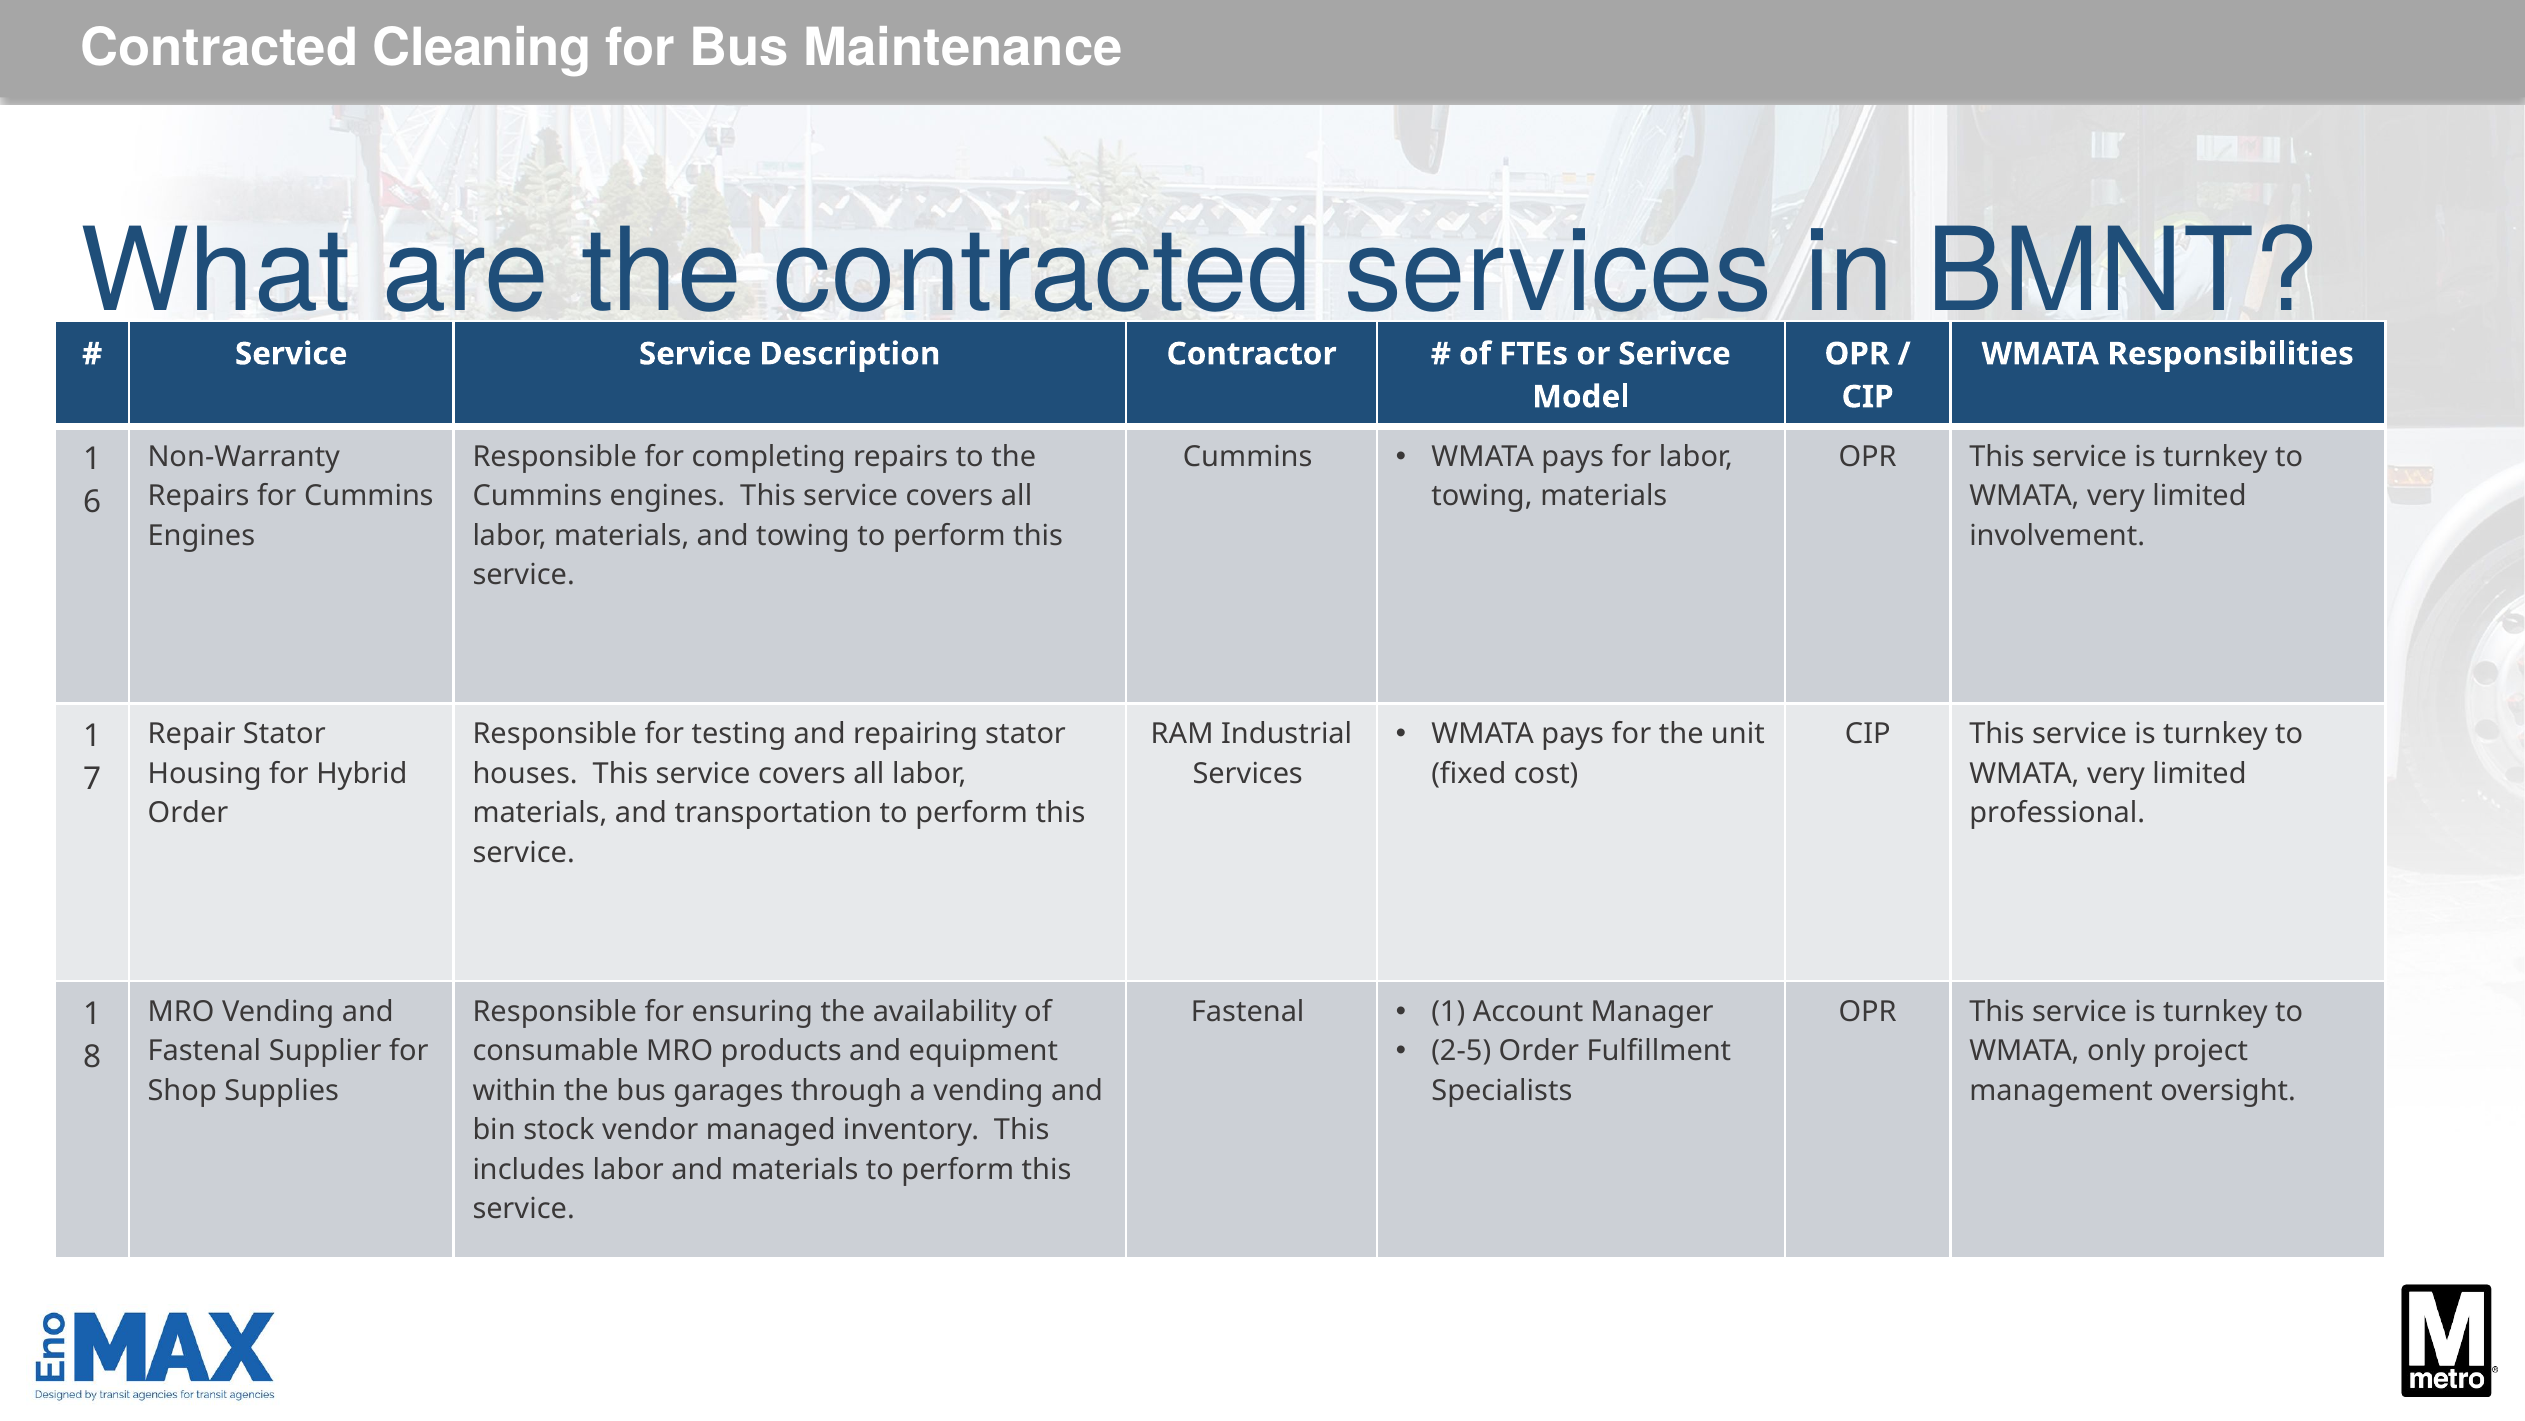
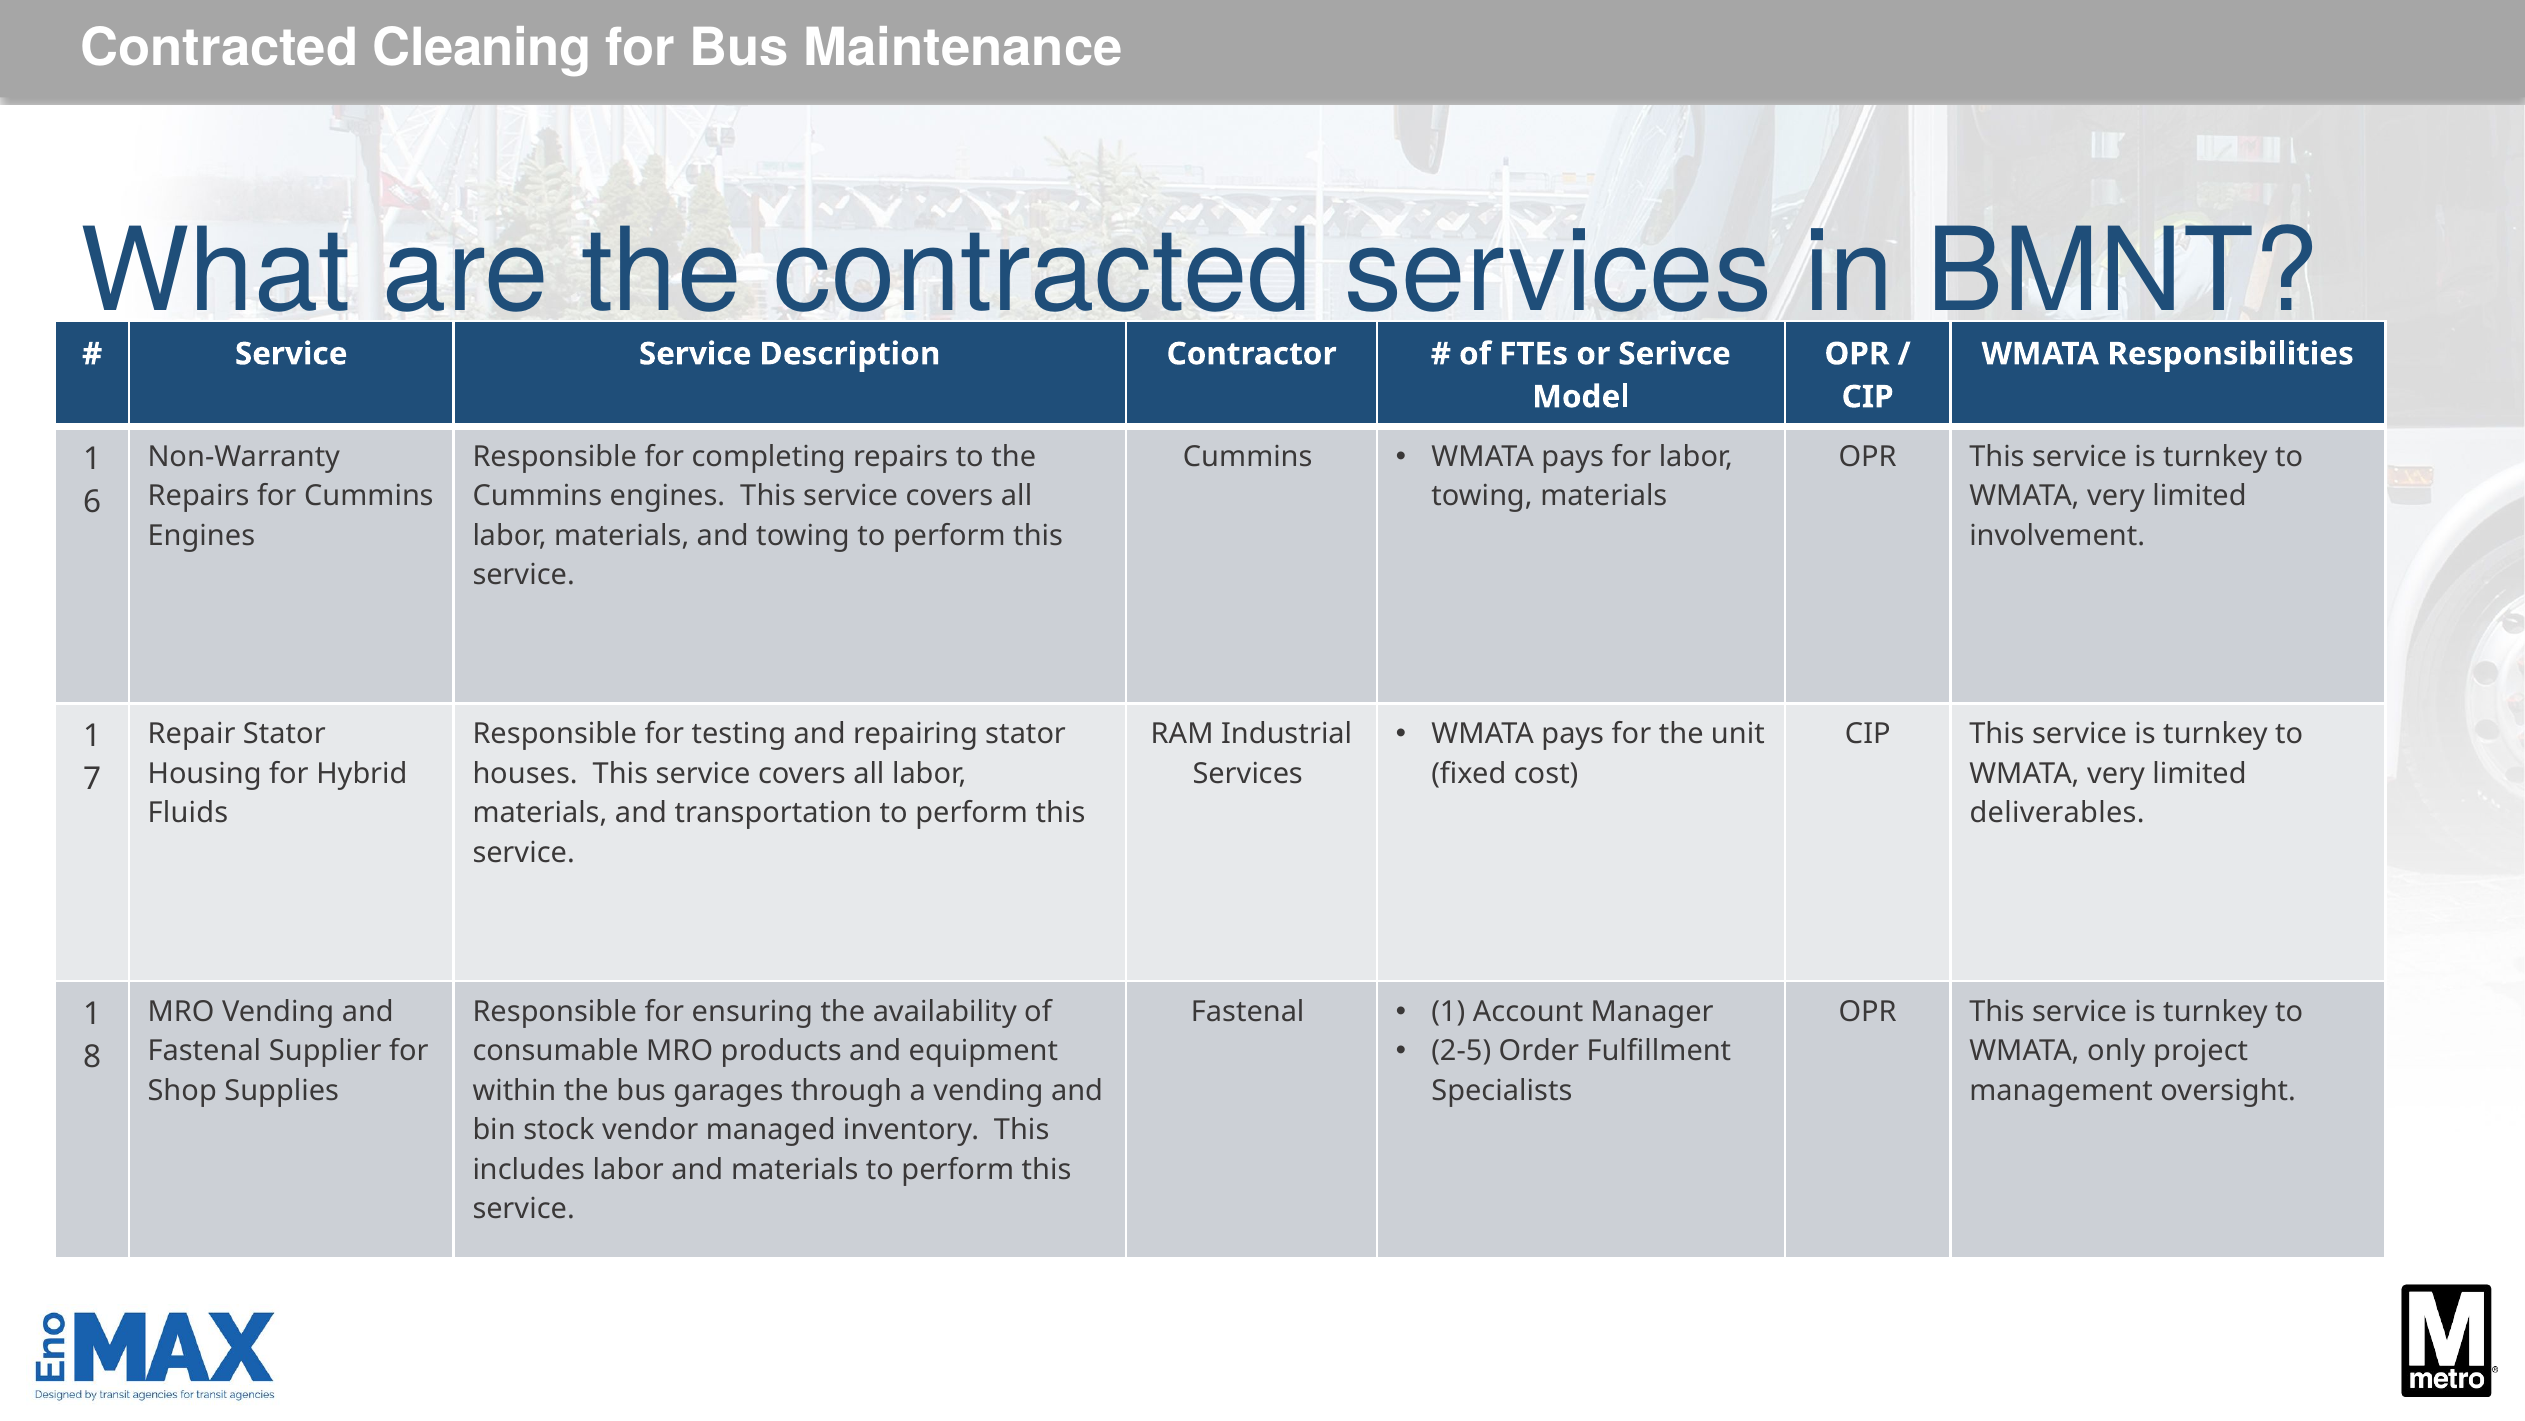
Order at (188, 813): Order -> Fluids
professional: professional -> deliverables
